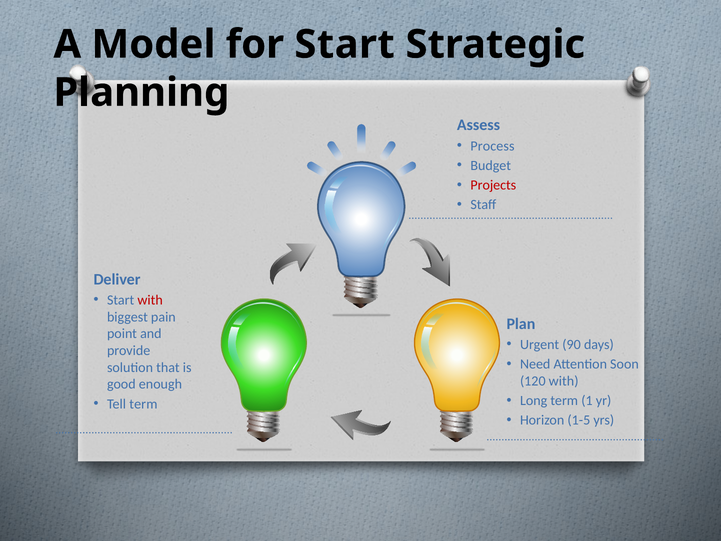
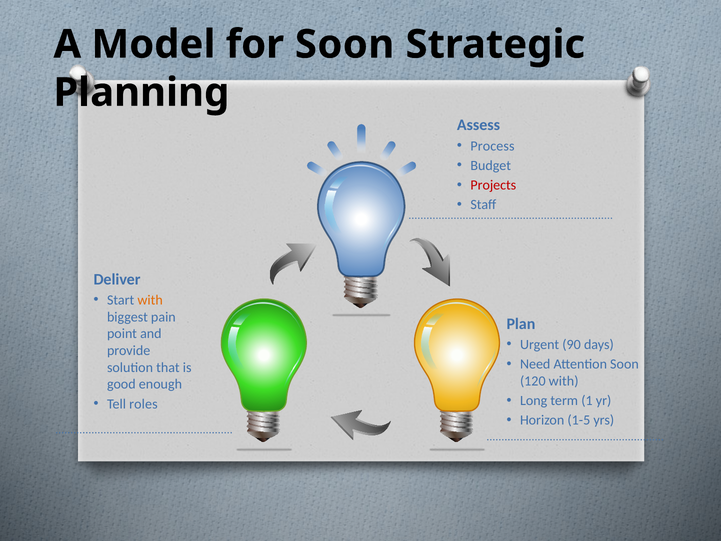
for Start: Start -> Soon
with at (150, 300) colour: red -> orange
Tell term: term -> roles
